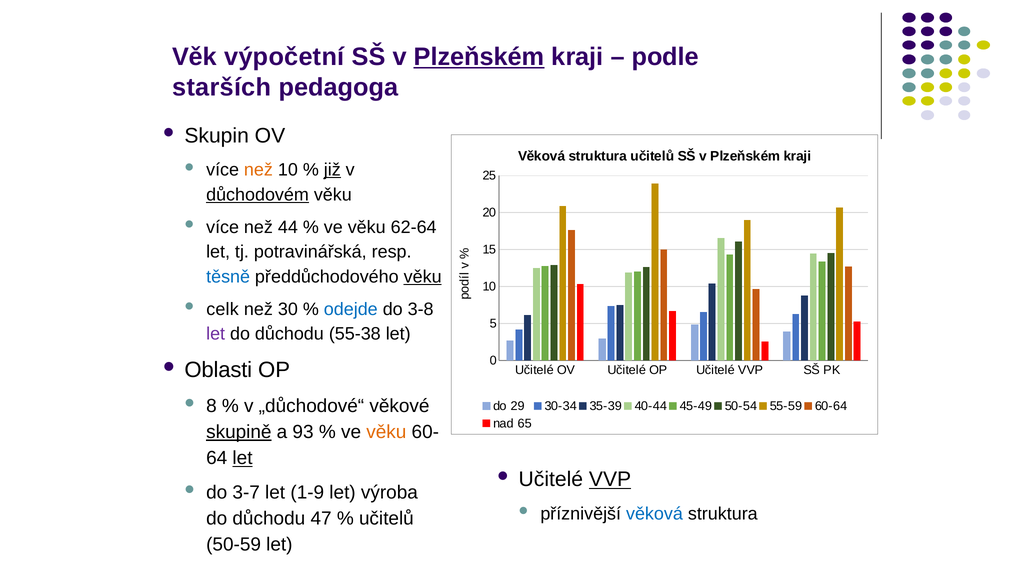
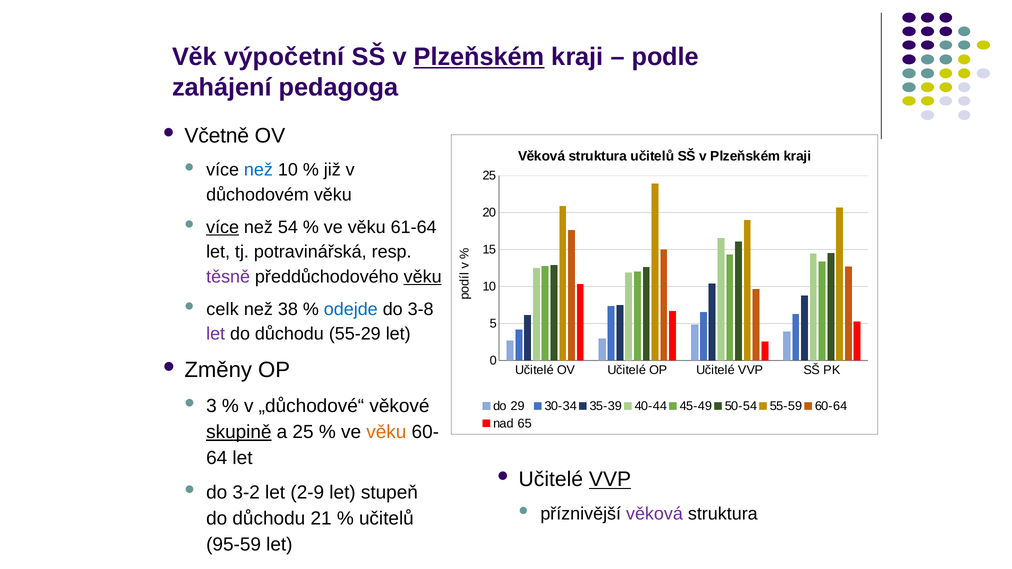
starších: starších -> zahájení
Skupin: Skupin -> Včetně
než at (258, 170) colour: orange -> blue
již underline: present -> none
důchodovém underline: present -> none
více at (223, 227) underline: none -> present
44: 44 -> 54
62-64: 62-64 -> 61-64
těsně colour: blue -> purple
30: 30 -> 38
55-38: 55-38 -> 55-29
Oblasti: Oblasti -> Změny
8: 8 -> 3
a 93: 93 -> 25
let at (242, 458) underline: present -> none
3-7: 3-7 -> 3-2
1-9: 1-9 -> 2-9
výroba: výroba -> stupeň
věková at (654, 514) colour: blue -> purple
47: 47 -> 21
50-59: 50-59 -> 95-59
